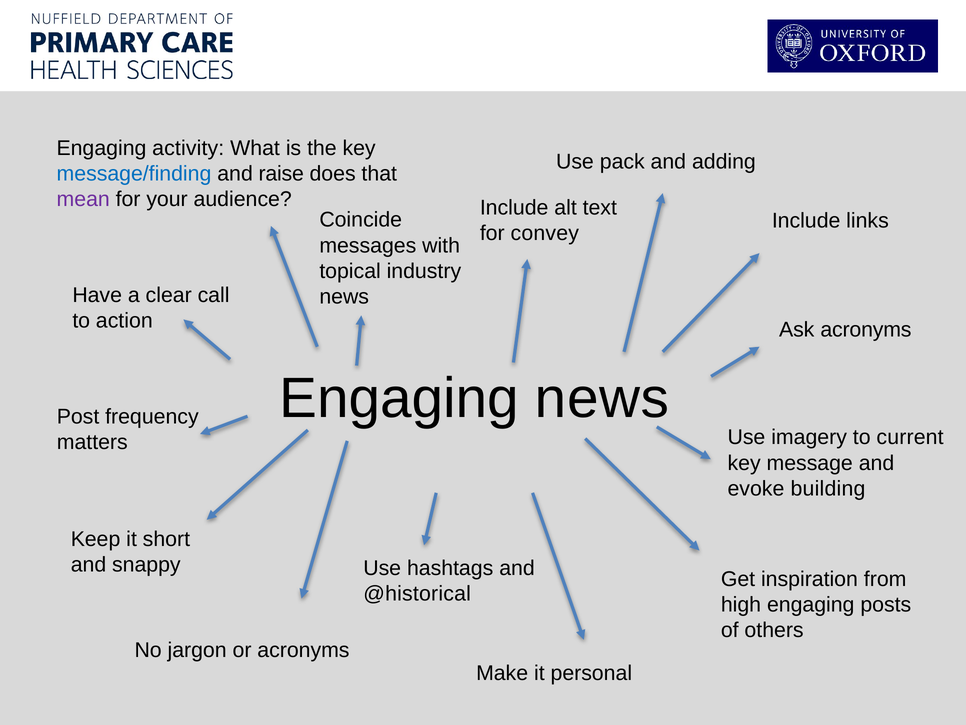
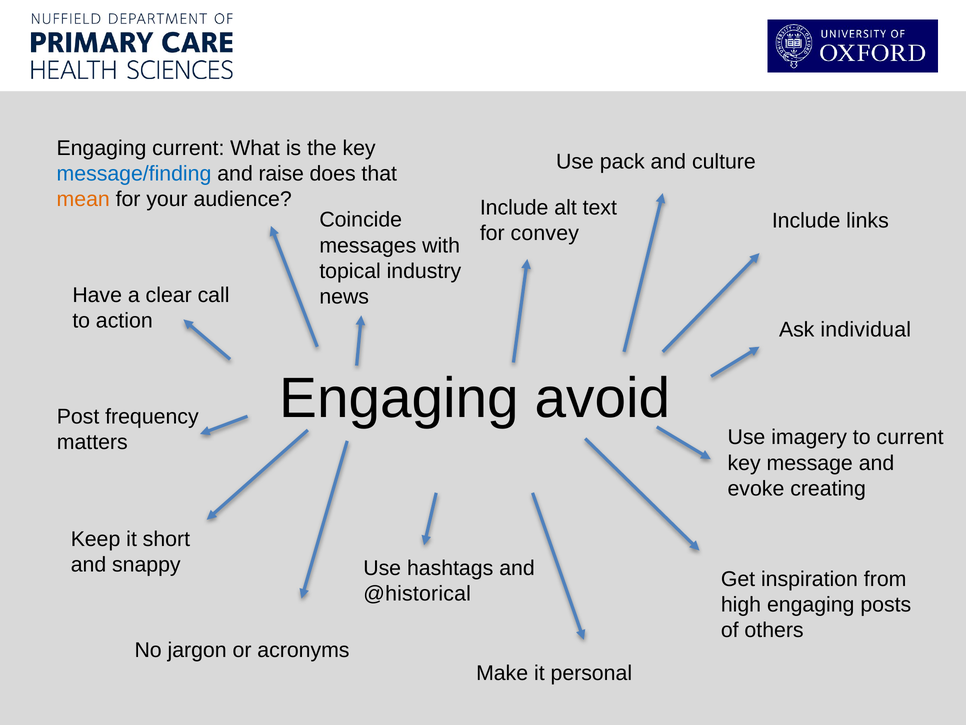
Engaging activity: activity -> current
adding: adding -> culture
mean colour: purple -> orange
Ask acronyms: acronyms -> individual
Engaging news: news -> avoid
building: building -> creating
